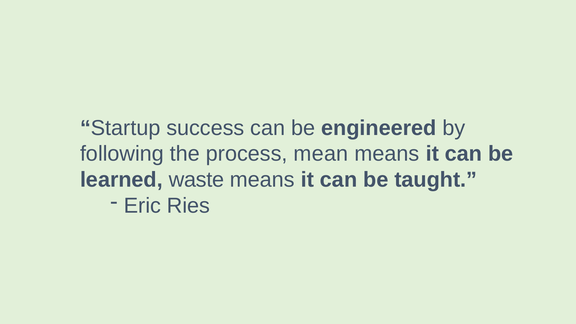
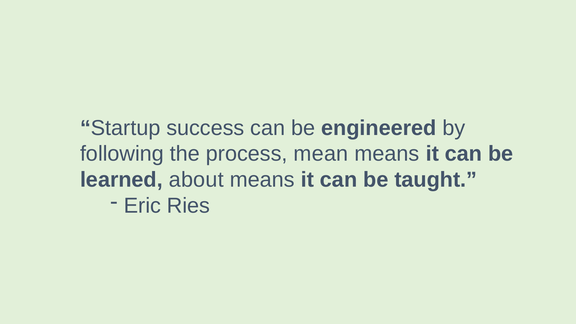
waste: waste -> about
